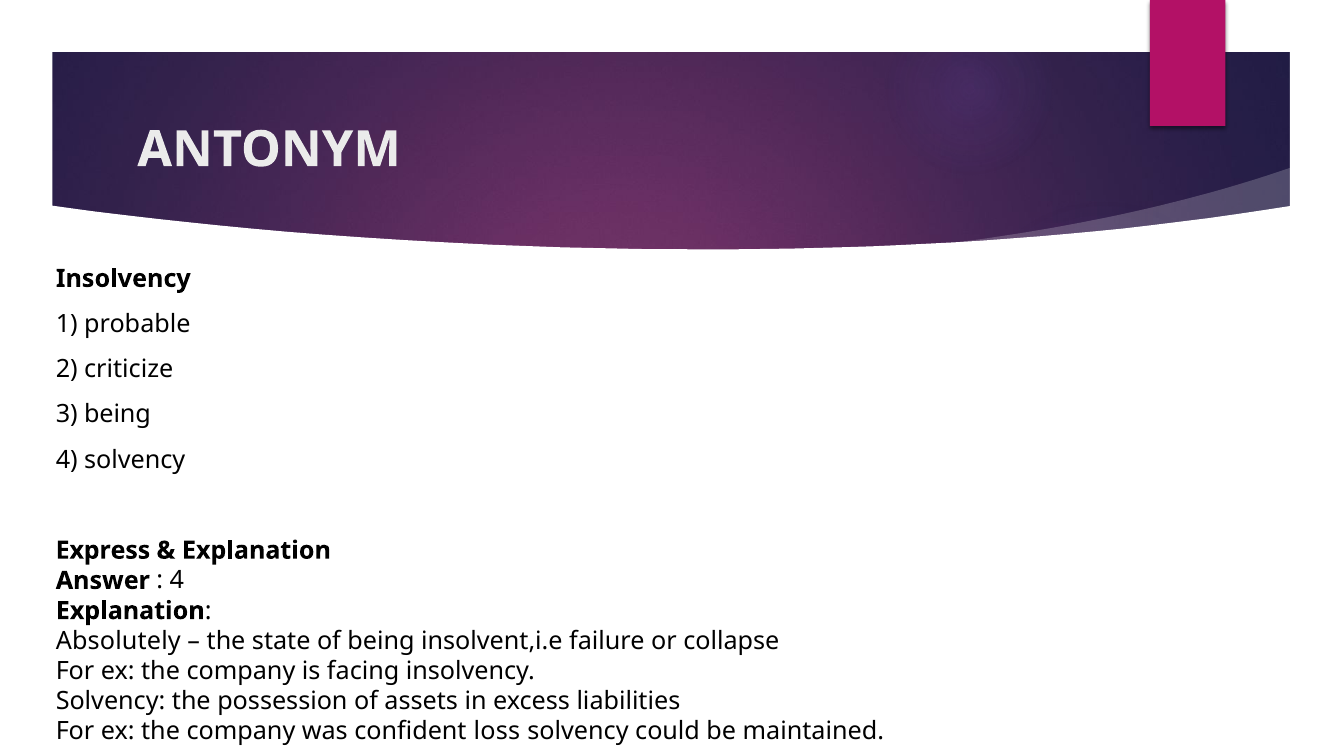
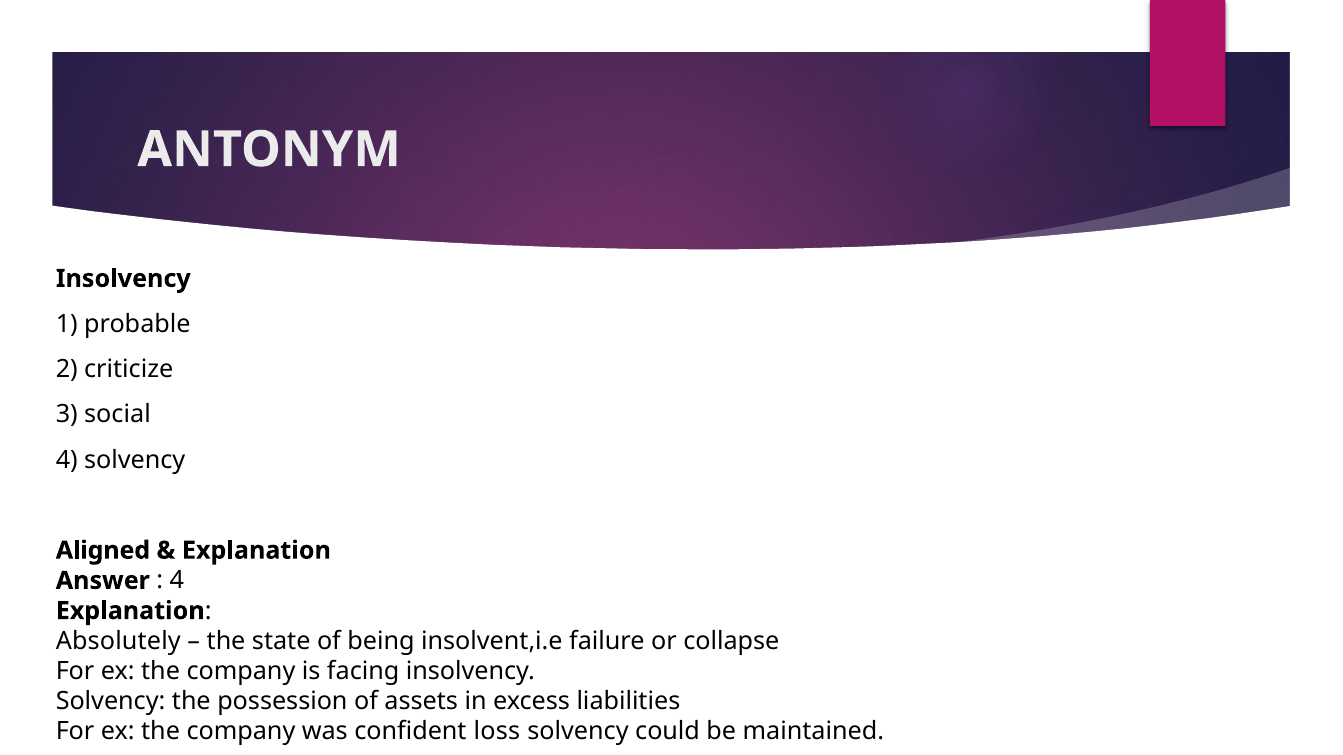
3 being: being -> social
Express: Express -> Aligned
